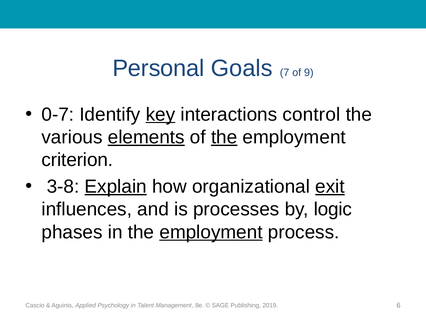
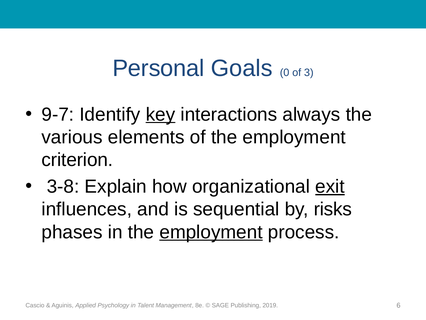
7: 7 -> 0
9: 9 -> 3
0-7: 0-7 -> 9-7
control: control -> always
elements underline: present -> none
the at (224, 137) underline: present -> none
Explain underline: present -> none
processes: processes -> sequential
logic: logic -> risks
